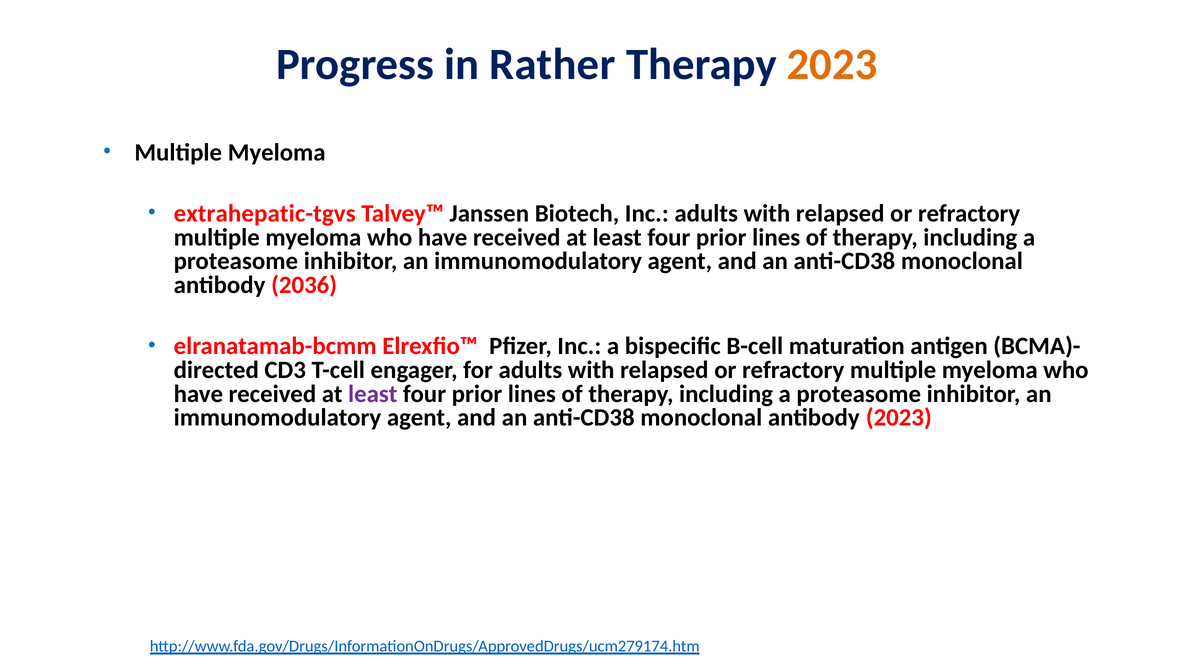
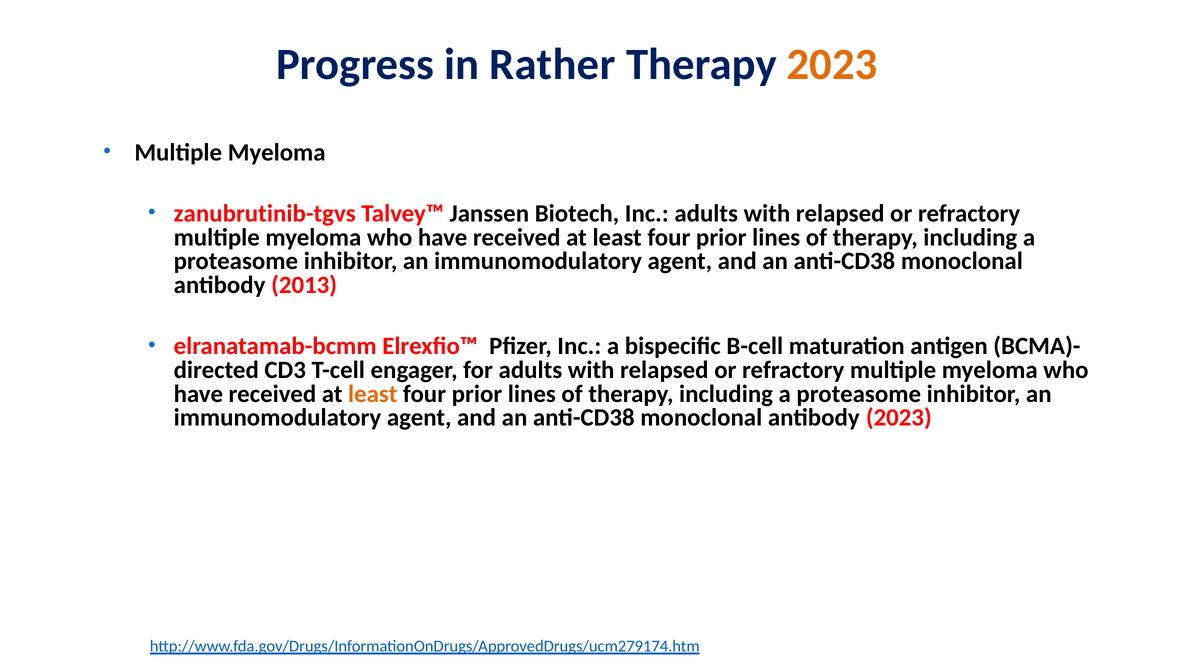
extrahepatic-tgvs: extrahepatic-tgvs -> zanubrutinib-tgvs
2036: 2036 -> 2013
least at (373, 394) colour: purple -> orange
